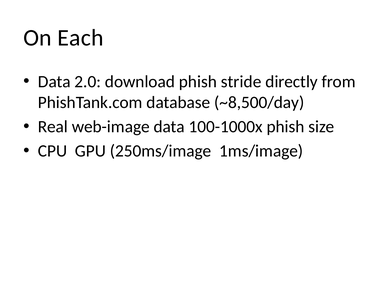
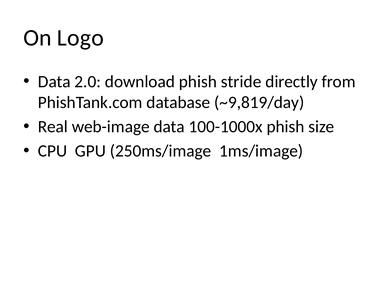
Each: Each -> Logo
~8,500/day: ~8,500/day -> ~9,819/day
